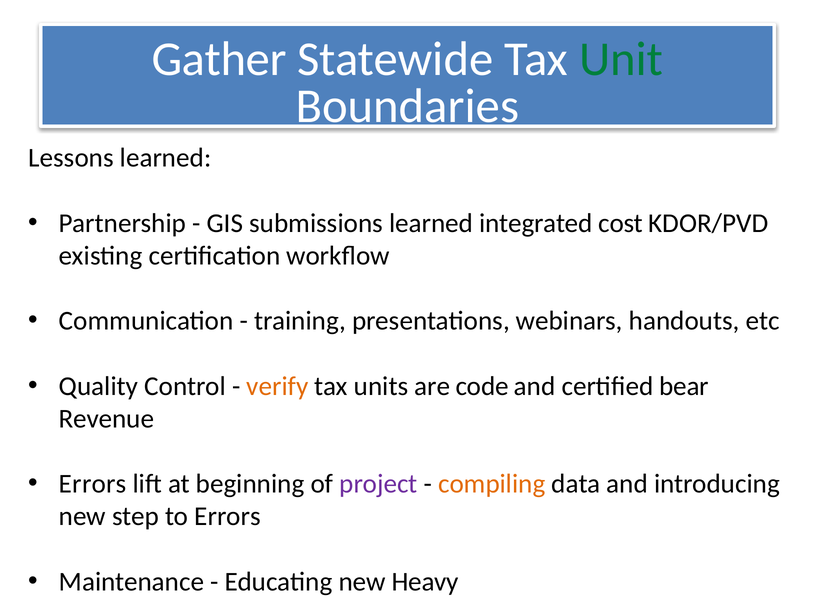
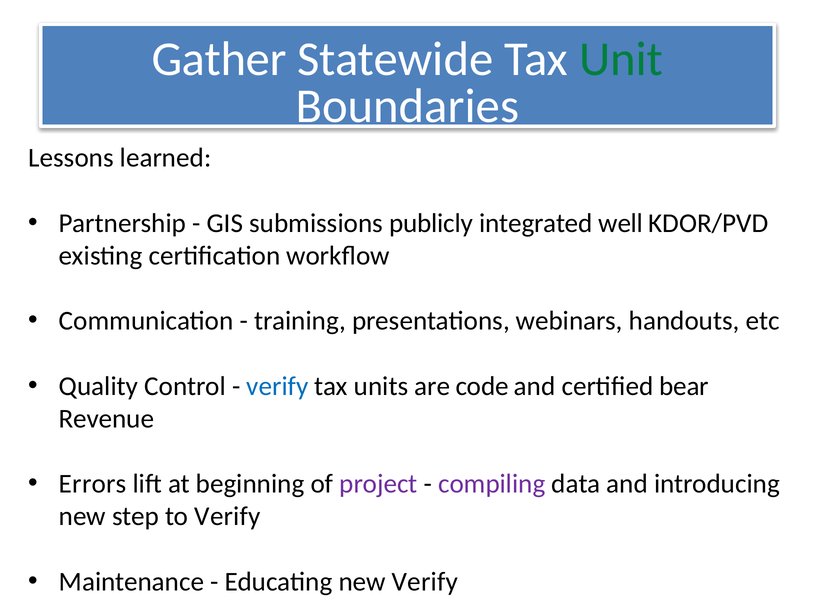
submissions learned: learned -> publicly
cost: cost -> well
verify at (277, 386) colour: orange -> blue
compiling colour: orange -> purple
to Errors: Errors -> Verify
new Heavy: Heavy -> Verify
